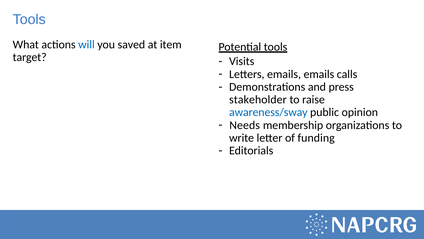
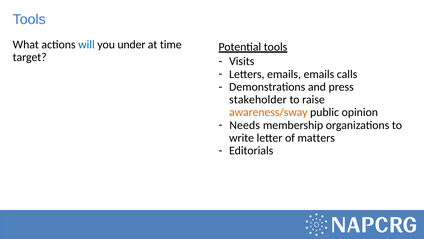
saved: saved -> under
item: item -> time
awareness/sway colour: blue -> orange
funding: funding -> matters
